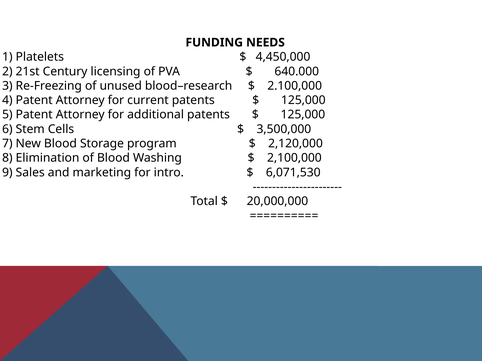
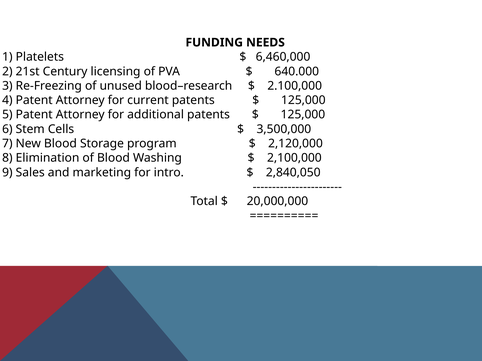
4,450,000: 4,450,000 -> 6,460,000
6,071,530: 6,071,530 -> 2,840,050
